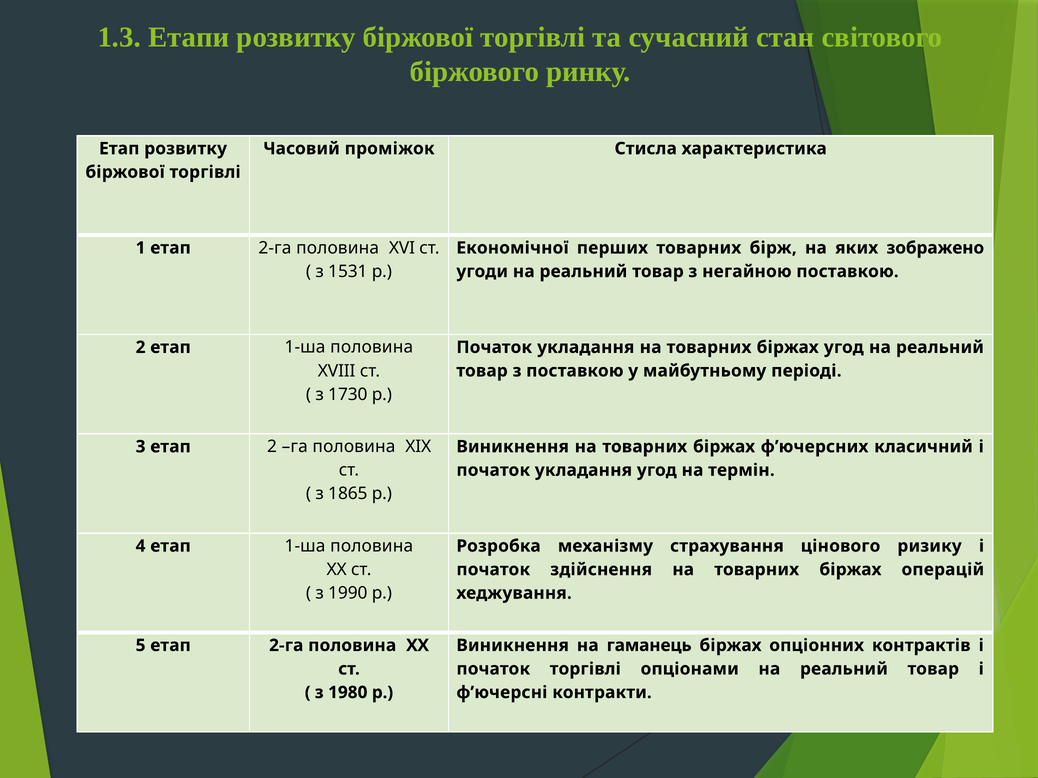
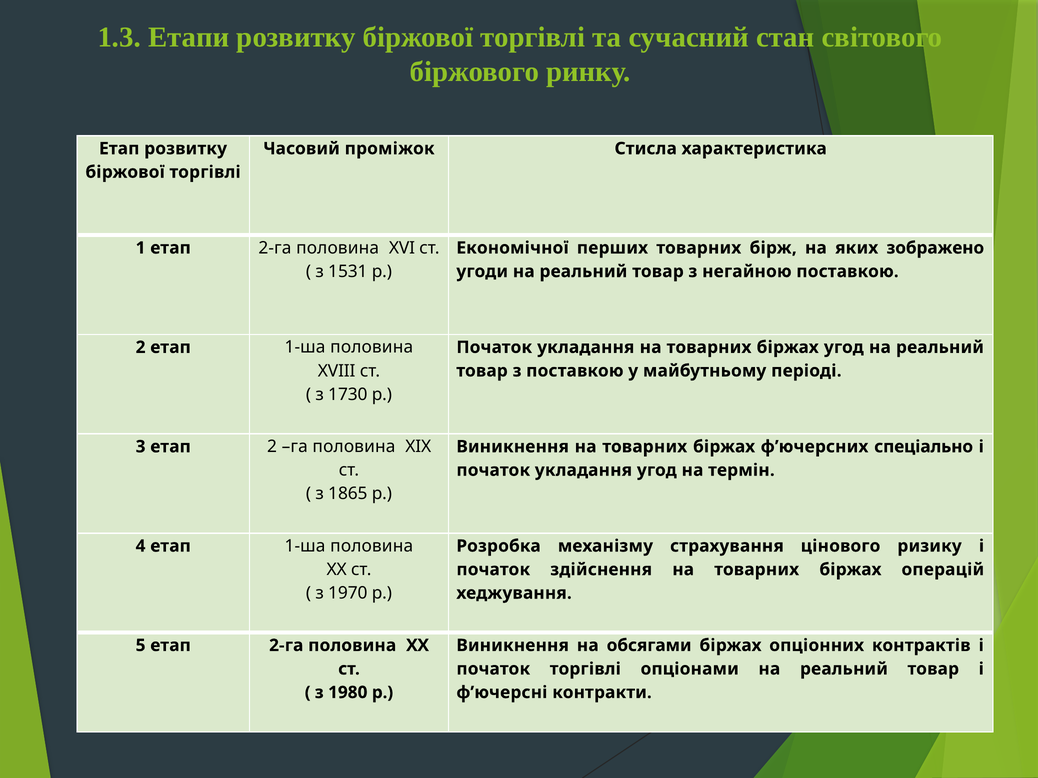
класичний: класичний -> спеціально
1990: 1990 -> 1970
гаманець: гаманець -> обсягами
